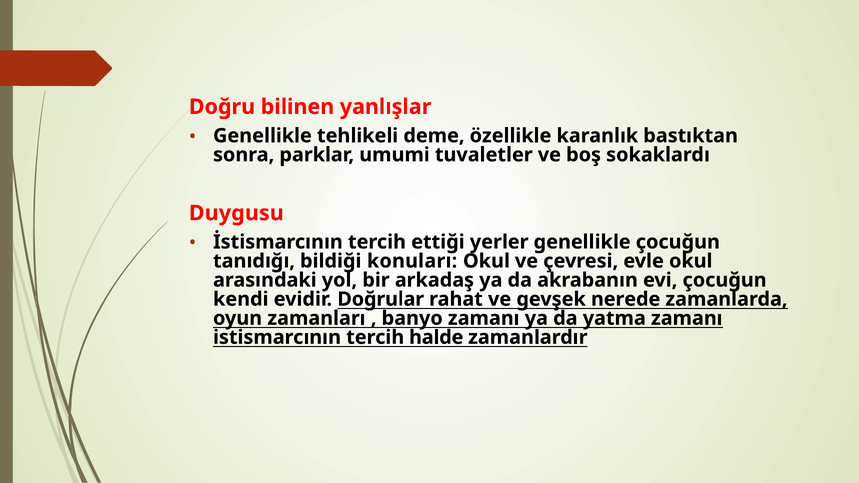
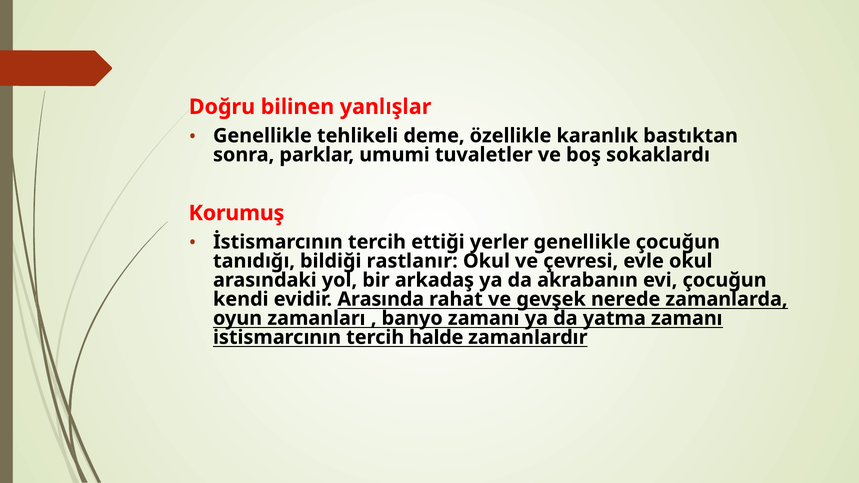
Duygusu: Duygusu -> Korumuş
konuları: konuları -> rastlanır
Doğrular: Doğrular -> Arasında
